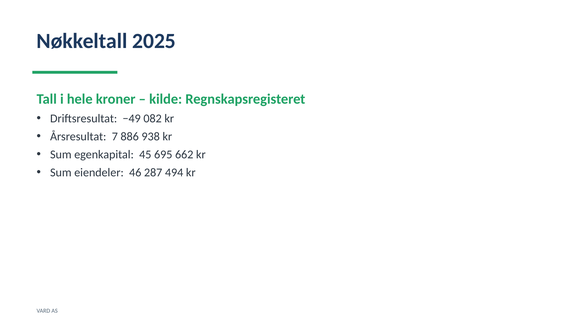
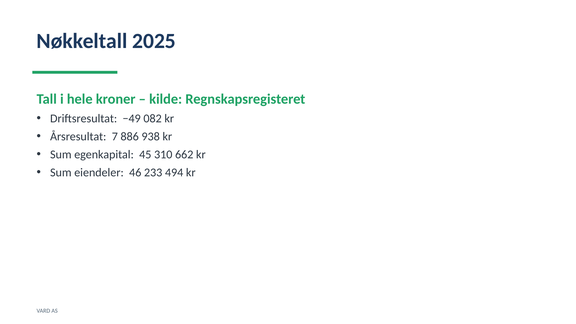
695: 695 -> 310
287: 287 -> 233
